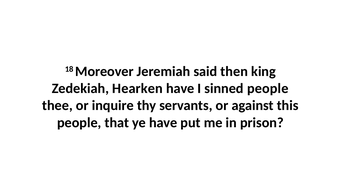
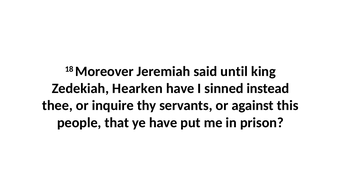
then: then -> until
sinned people: people -> instead
